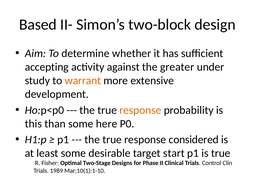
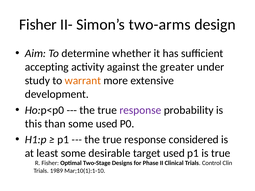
Based at (38, 25): Based -> Fisher
two-block: two-block -> two-arms
response at (140, 110) colour: orange -> purple
some here: here -> used
target start: start -> used
